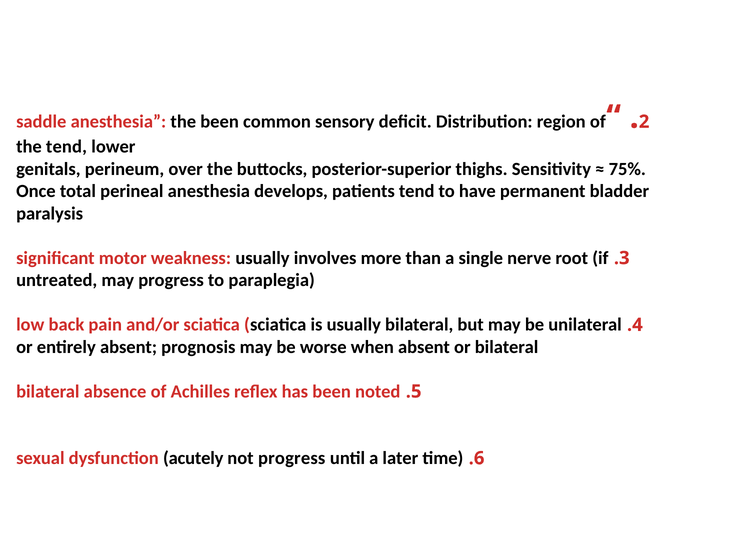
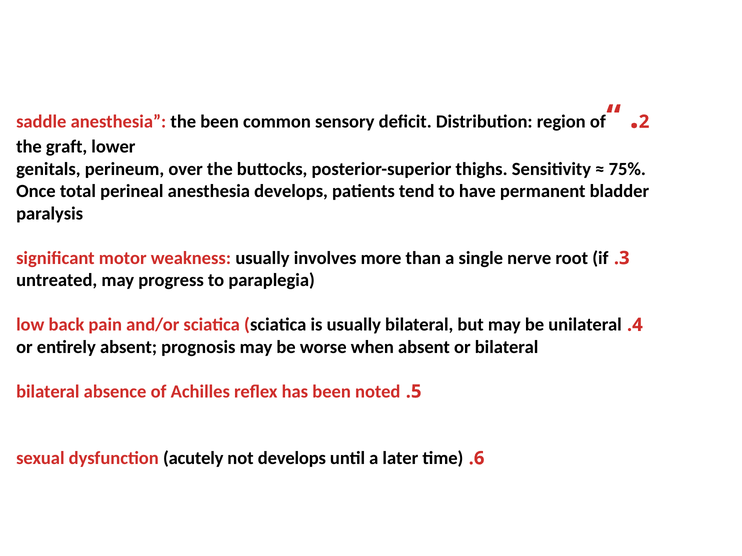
the tend: tend -> graft
not progress: progress -> develops
